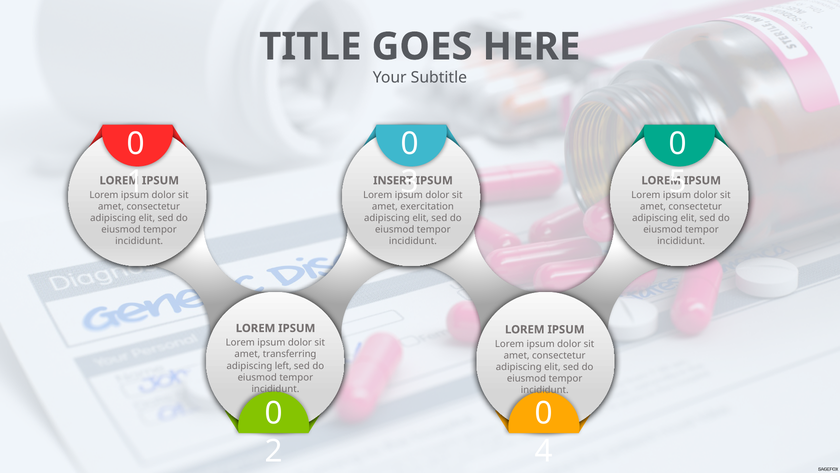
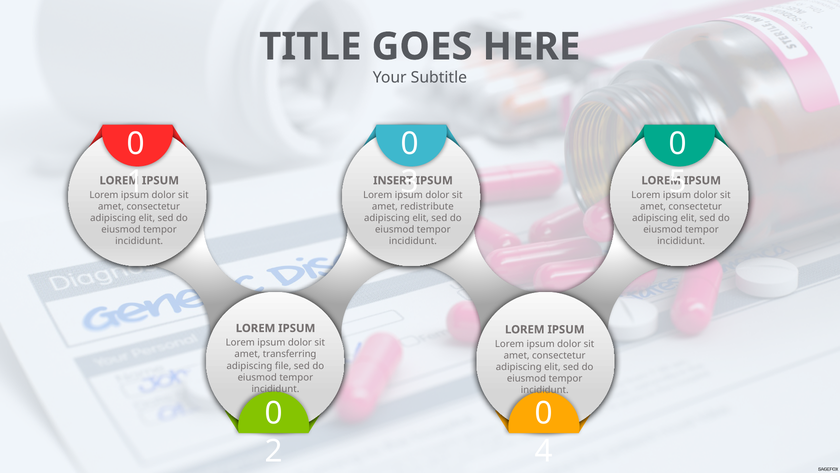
exercitation: exercitation -> redistribute
left: left -> file
